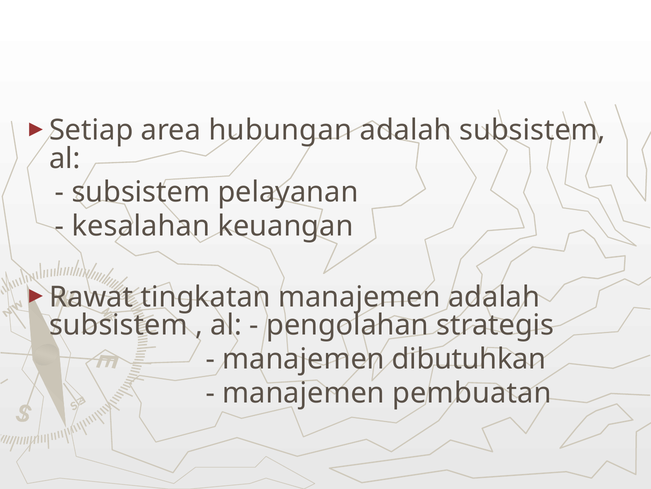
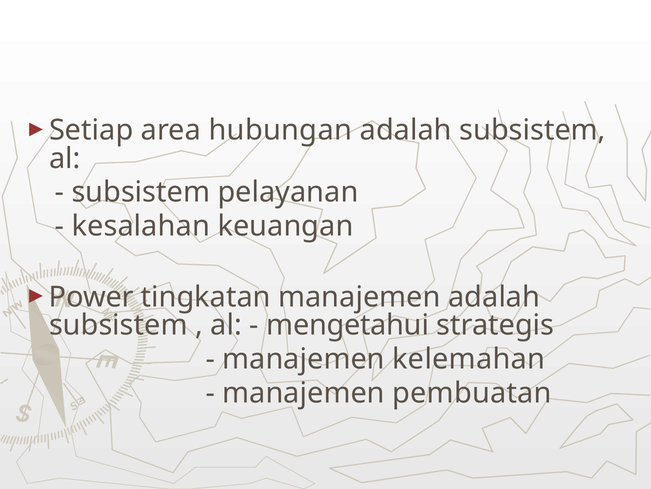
Rawat: Rawat -> Power
pengolahan: pengolahan -> mengetahui
dibutuhkan: dibutuhkan -> kelemahan
